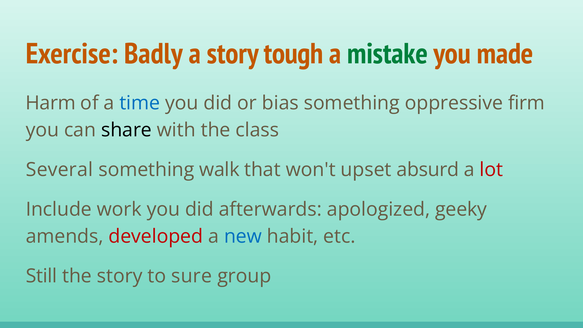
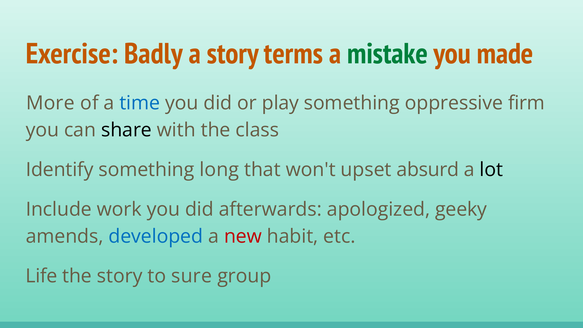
tough: tough -> terms
Harm: Harm -> More
bias: bias -> play
Several: Several -> Identify
walk: walk -> long
lot colour: red -> black
developed colour: red -> blue
new colour: blue -> red
Still: Still -> Life
